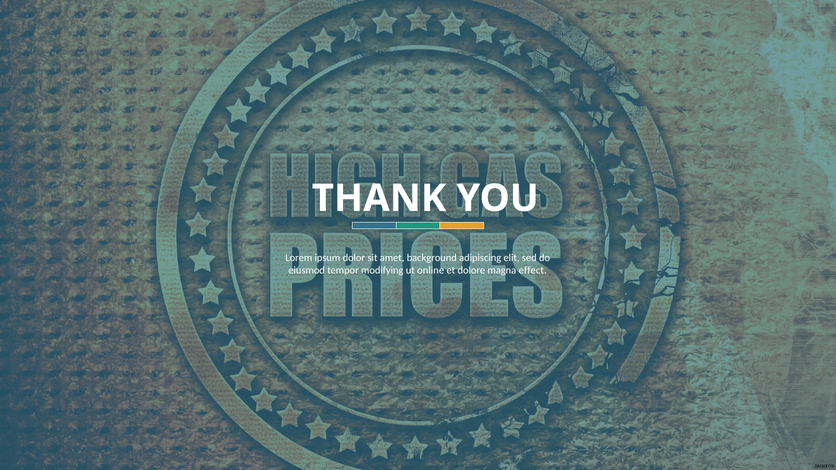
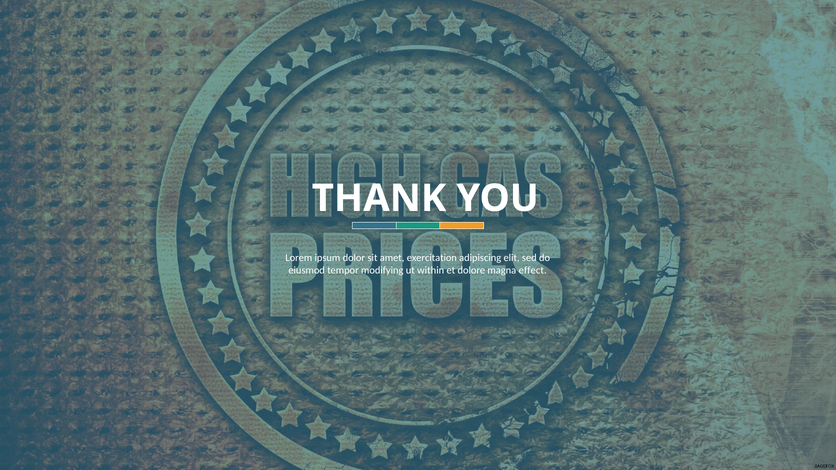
background: background -> exercitation
online: online -> within
